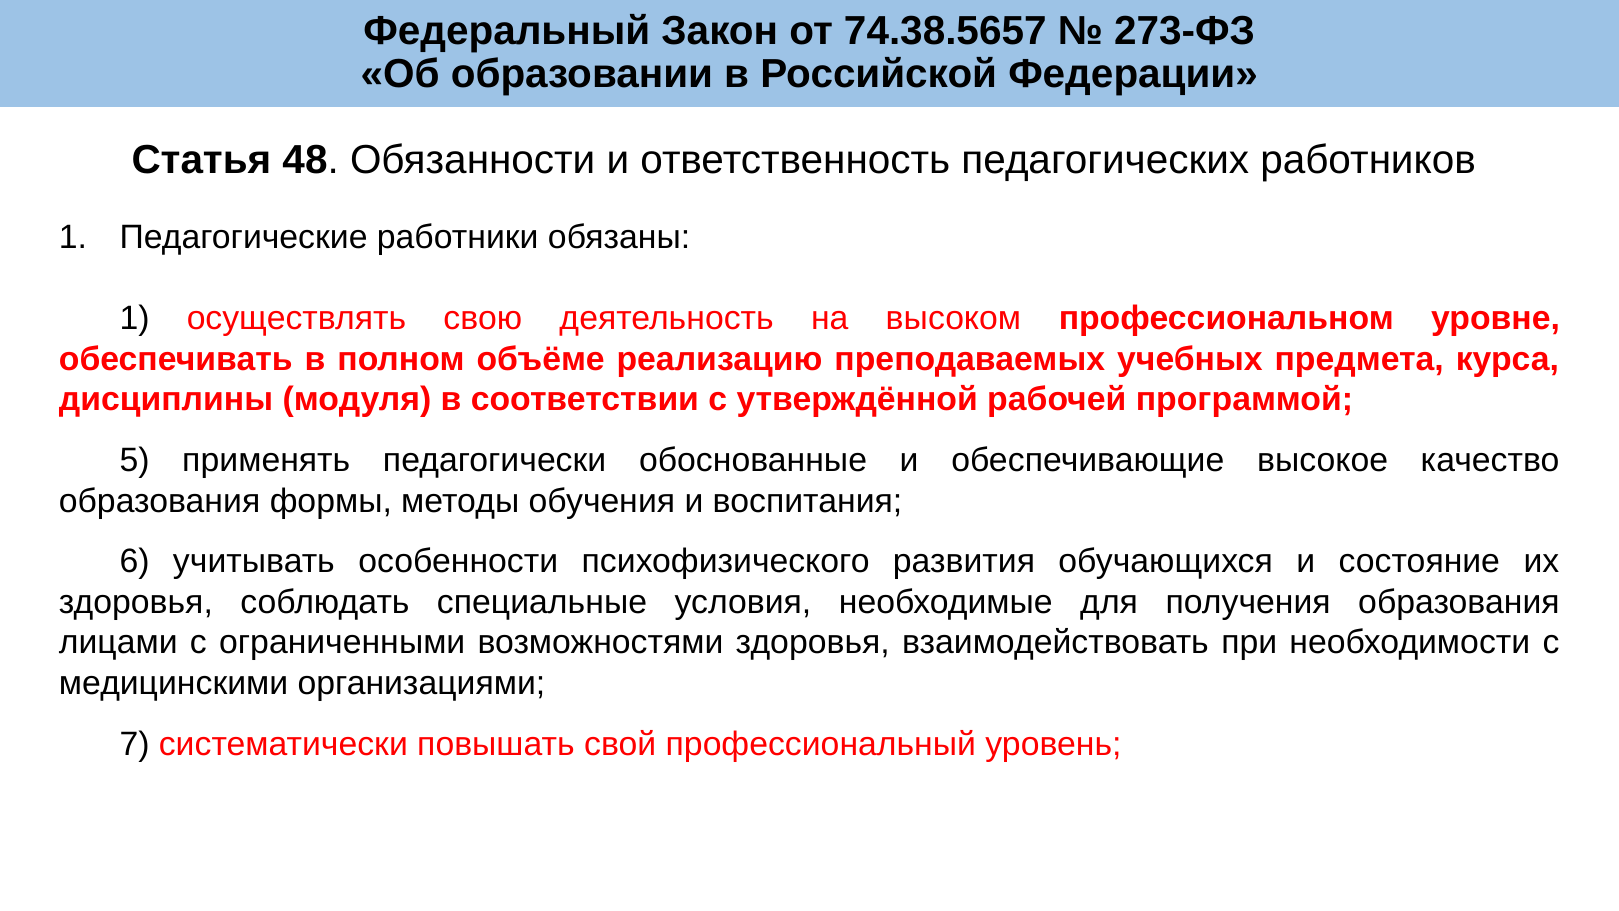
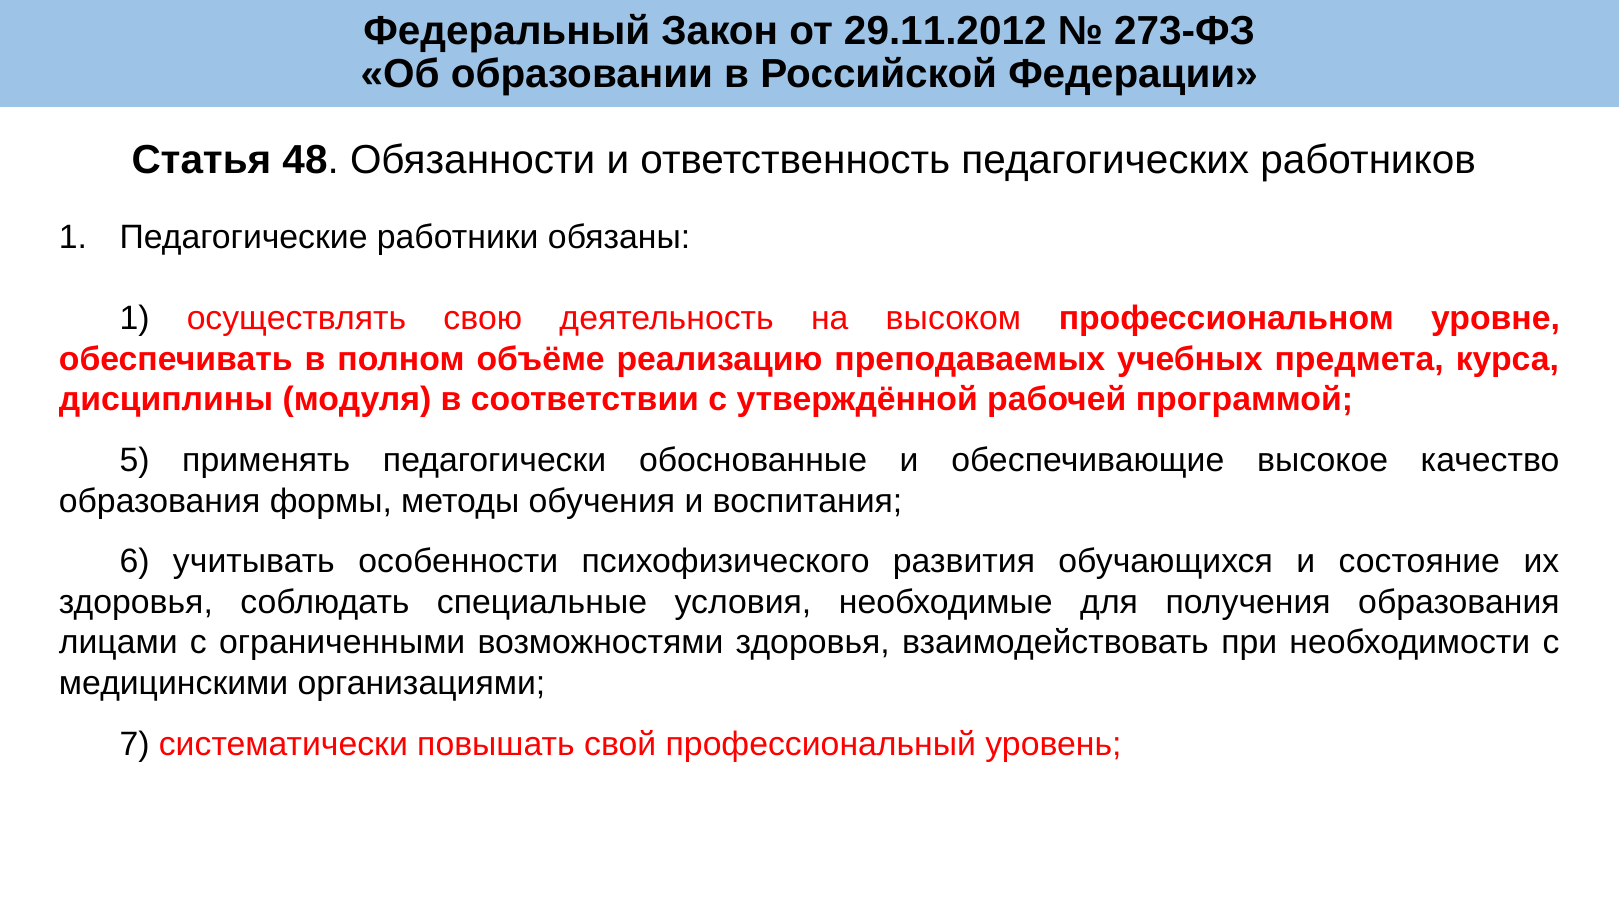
74.38.5657: 74.38.5657 -> 29.11.2012
